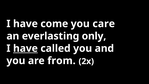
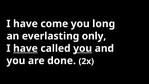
care: care -> long
you at (83, 48) underline: none -> present
from: from -> done
